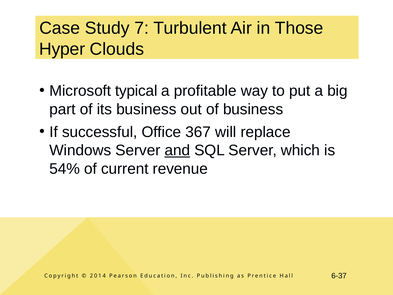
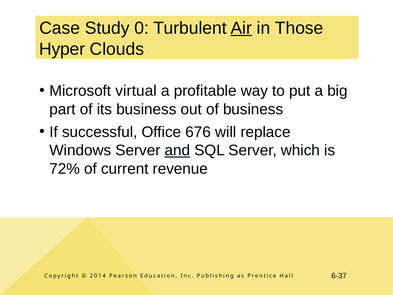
7: 7 -> 0
Air underline: none -> present
typical: typical -> virtual
367: 367 -> 676
54%: 54% -> 72%
